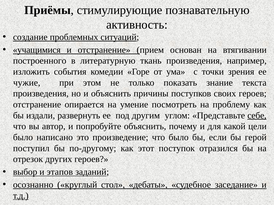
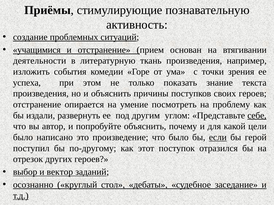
построенного: построенного -> деятельности
чужие: чужие -> успеха
если underline: none -> present
этапов: этапов -> вектор
